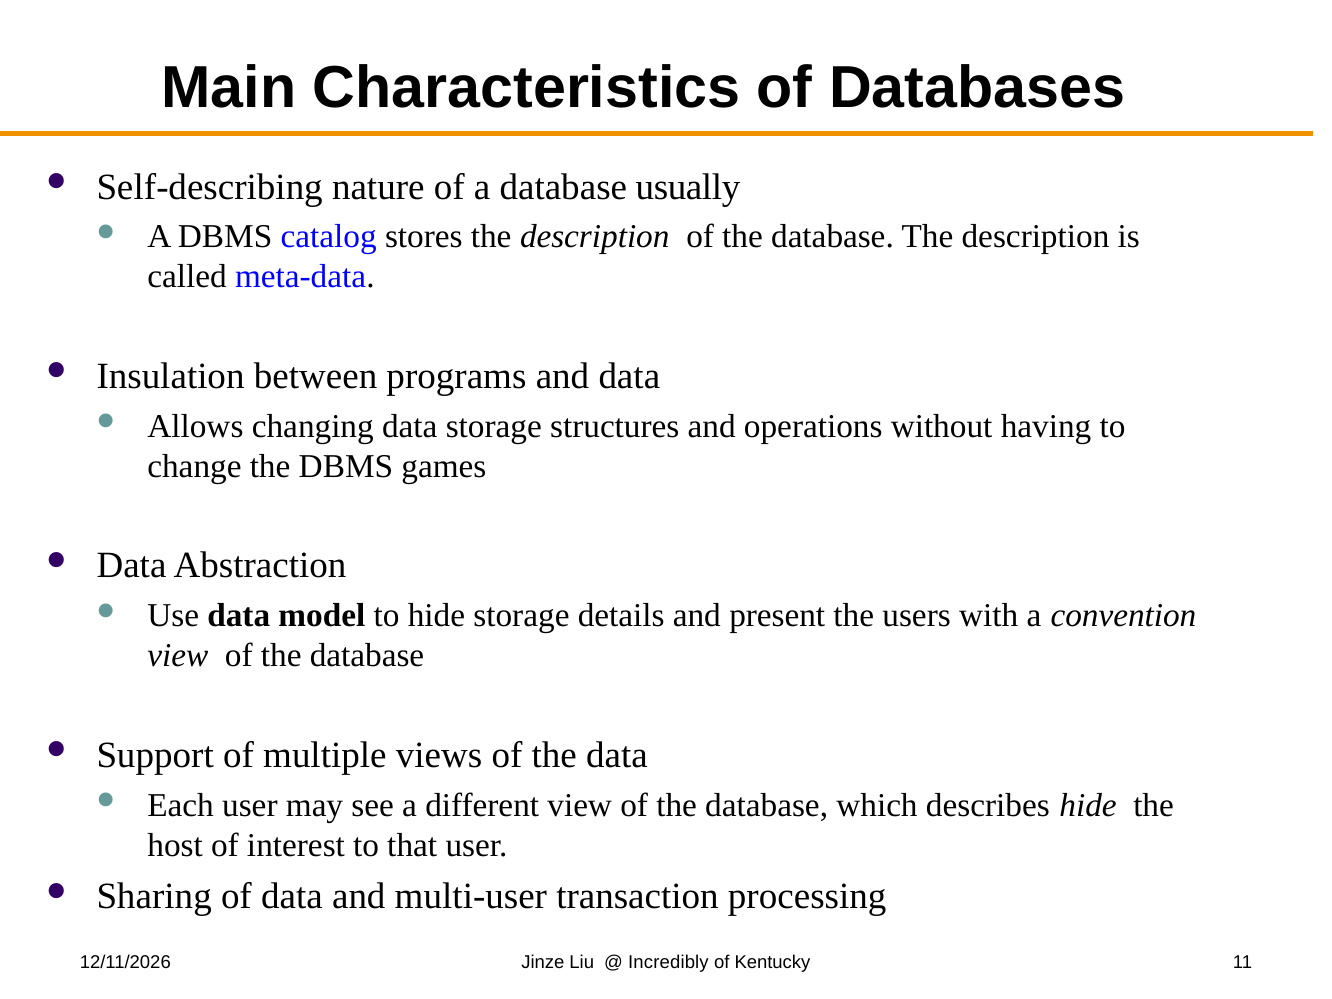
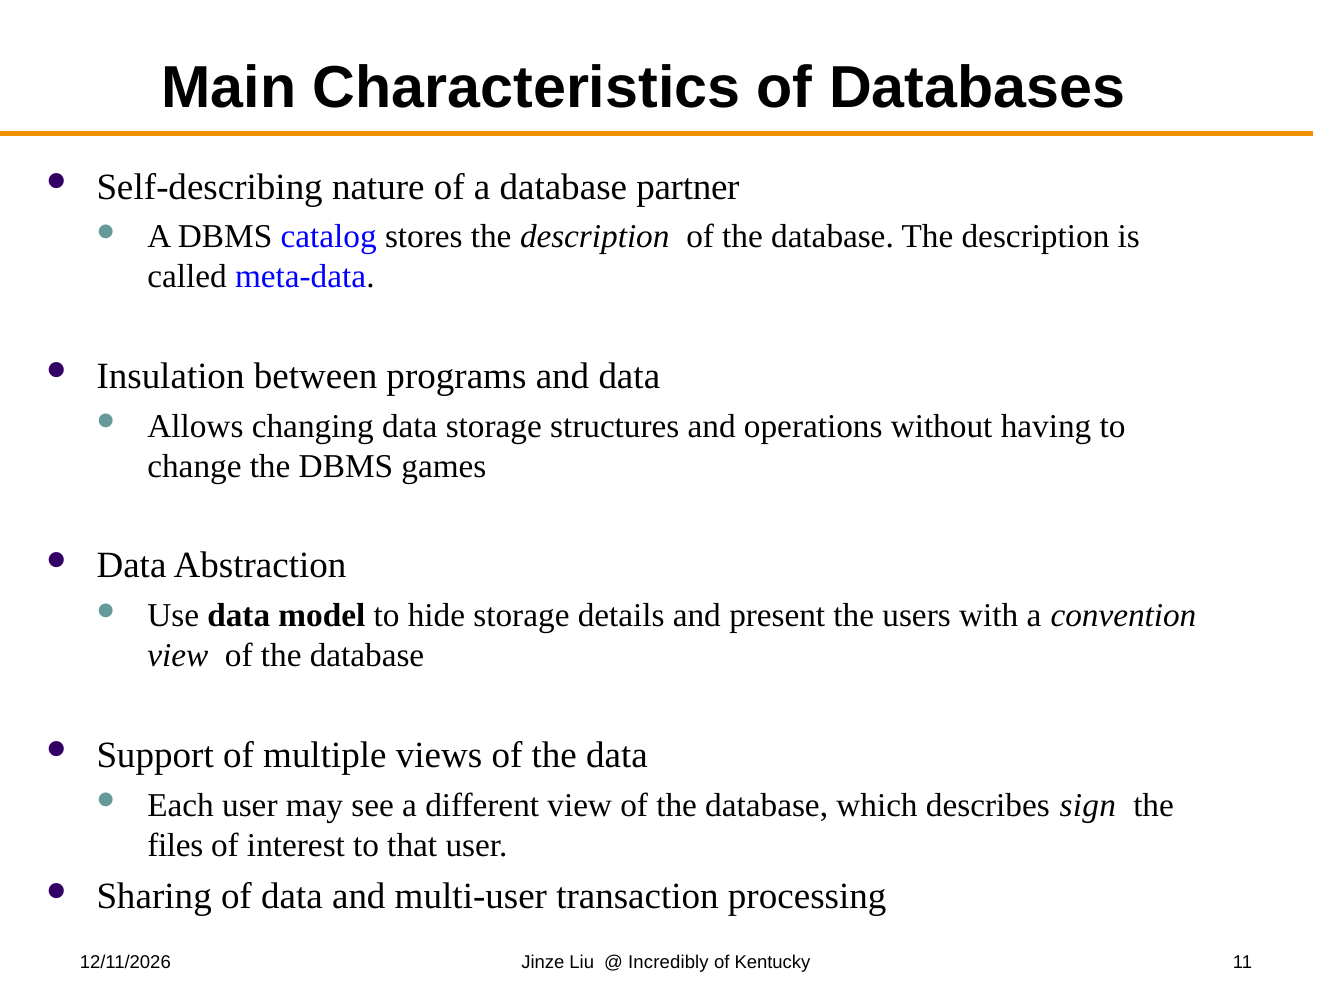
usually: usually -> partner
describes hide: hide -> sign
host: host -> files
